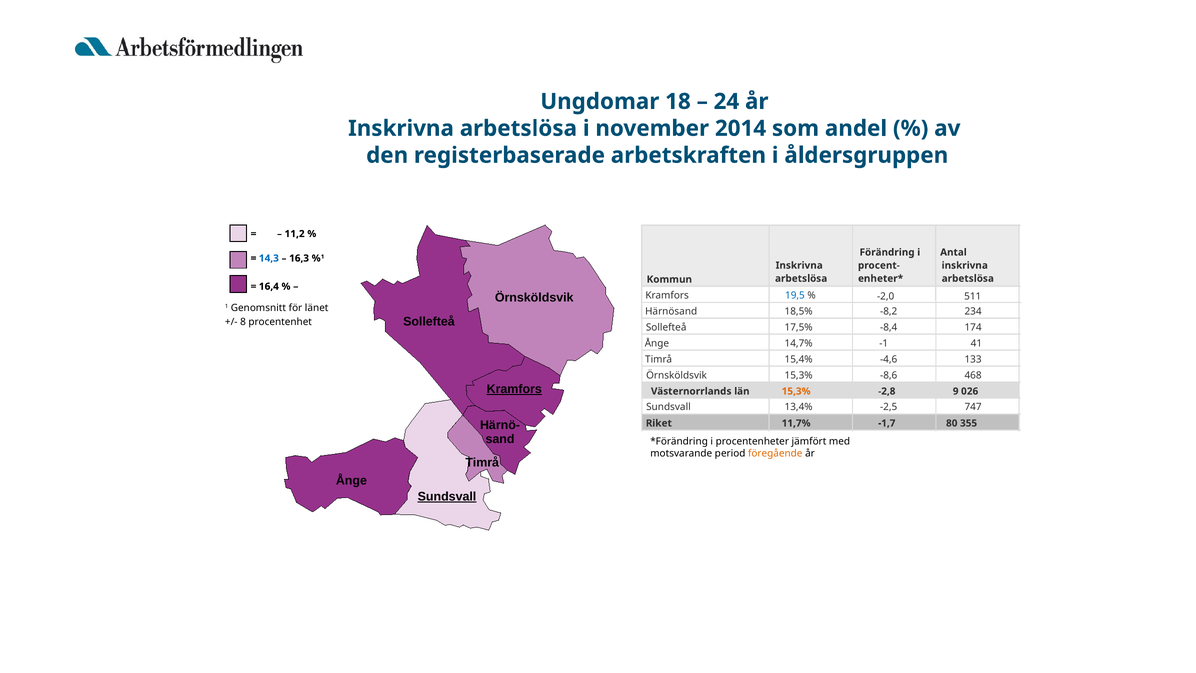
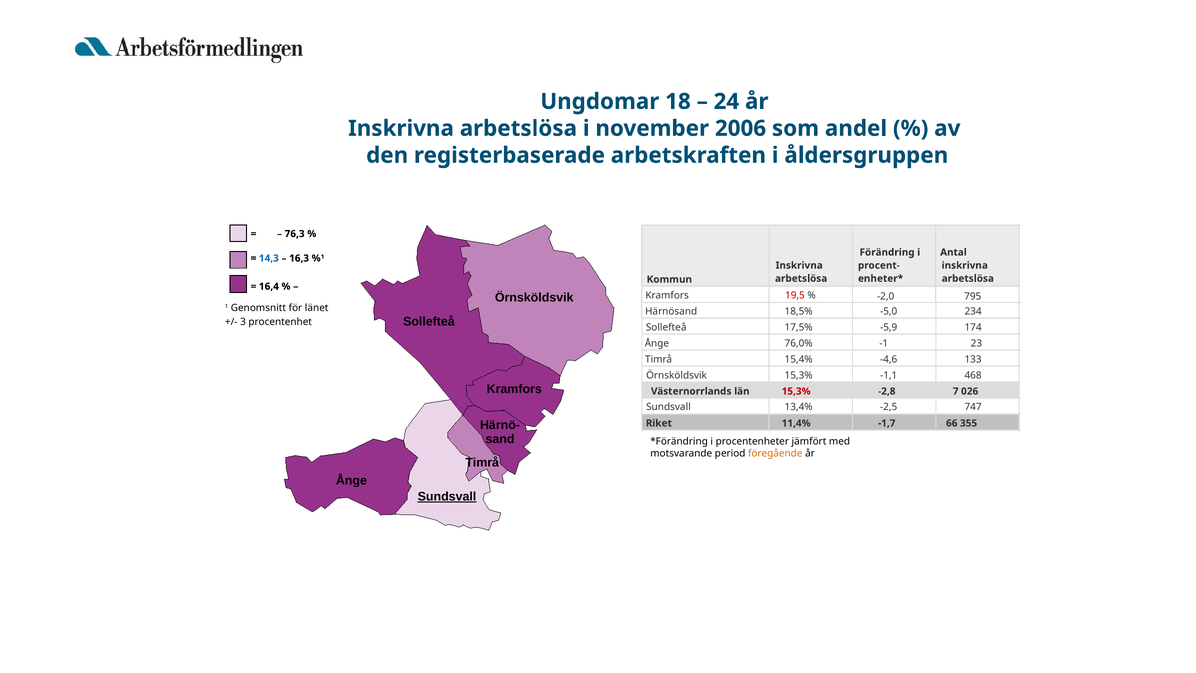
2014: 2014 -> 2006
11,2: 11,2 -> 76,3
19,5 colour: blue -> red
511: 511 -> 795
-8,2: -8,2 -> -5,0
8: 8 -> 3
-8,4: -8,4 -> -5,9
14,7%: 14,7% -> 76,0%
41: 41 -> 23
-8,6: -8,6 -> -1,1
Kramfors at (514, 389) underline: present -> none
15,3% at (796, 391) colour: orange -> red
9: 9 -> 7
11,7%: 11,7% -> 11,4%
80: 80 -> 66
